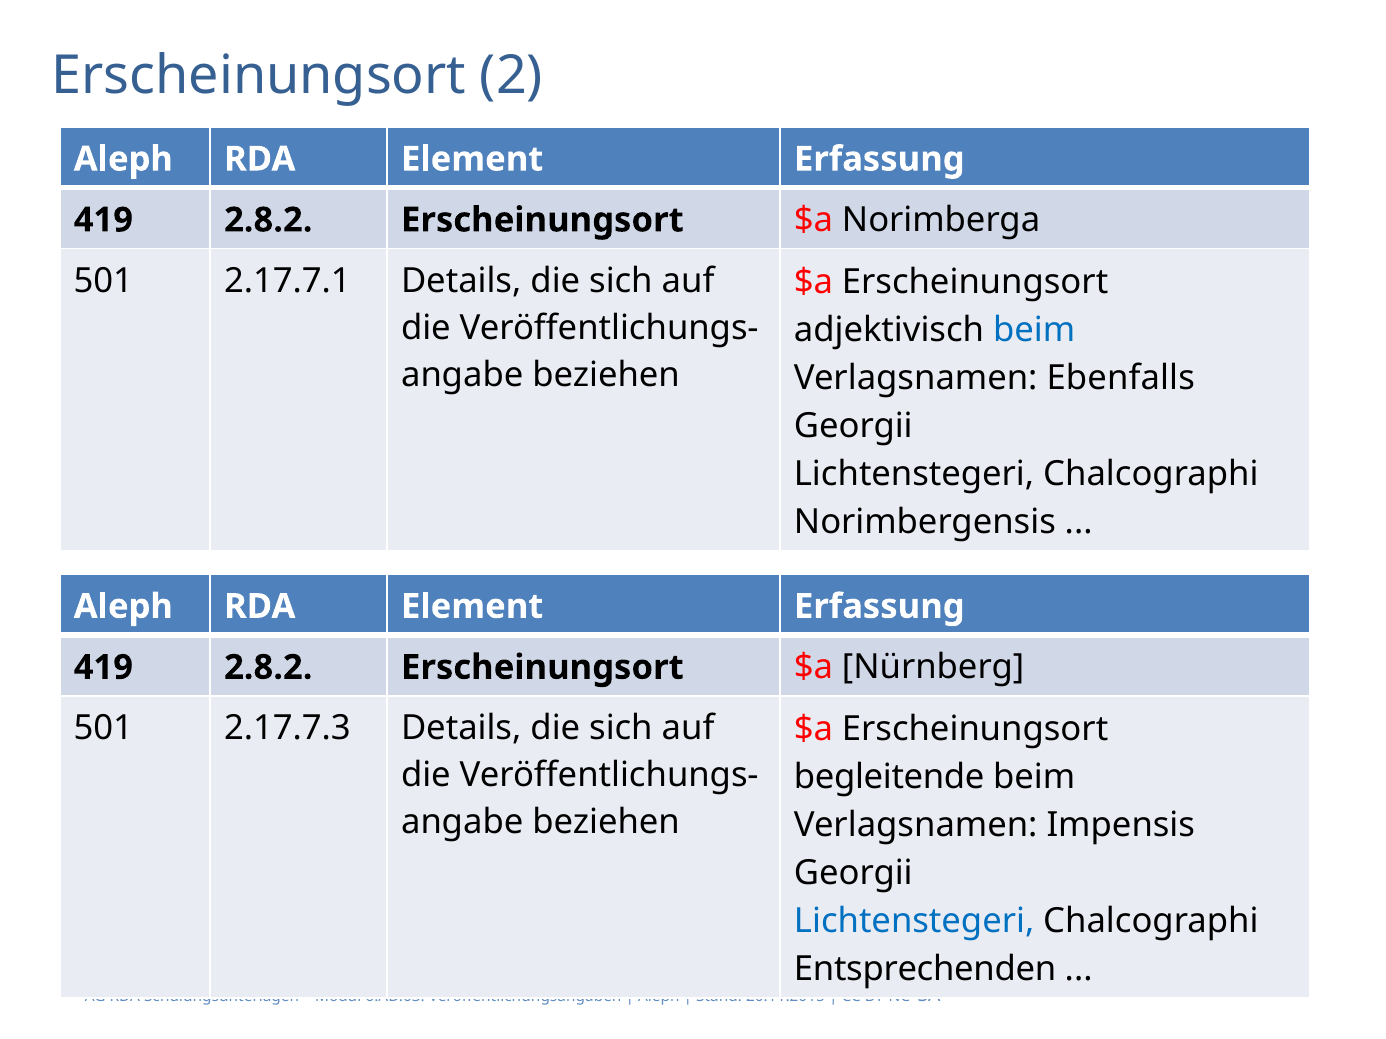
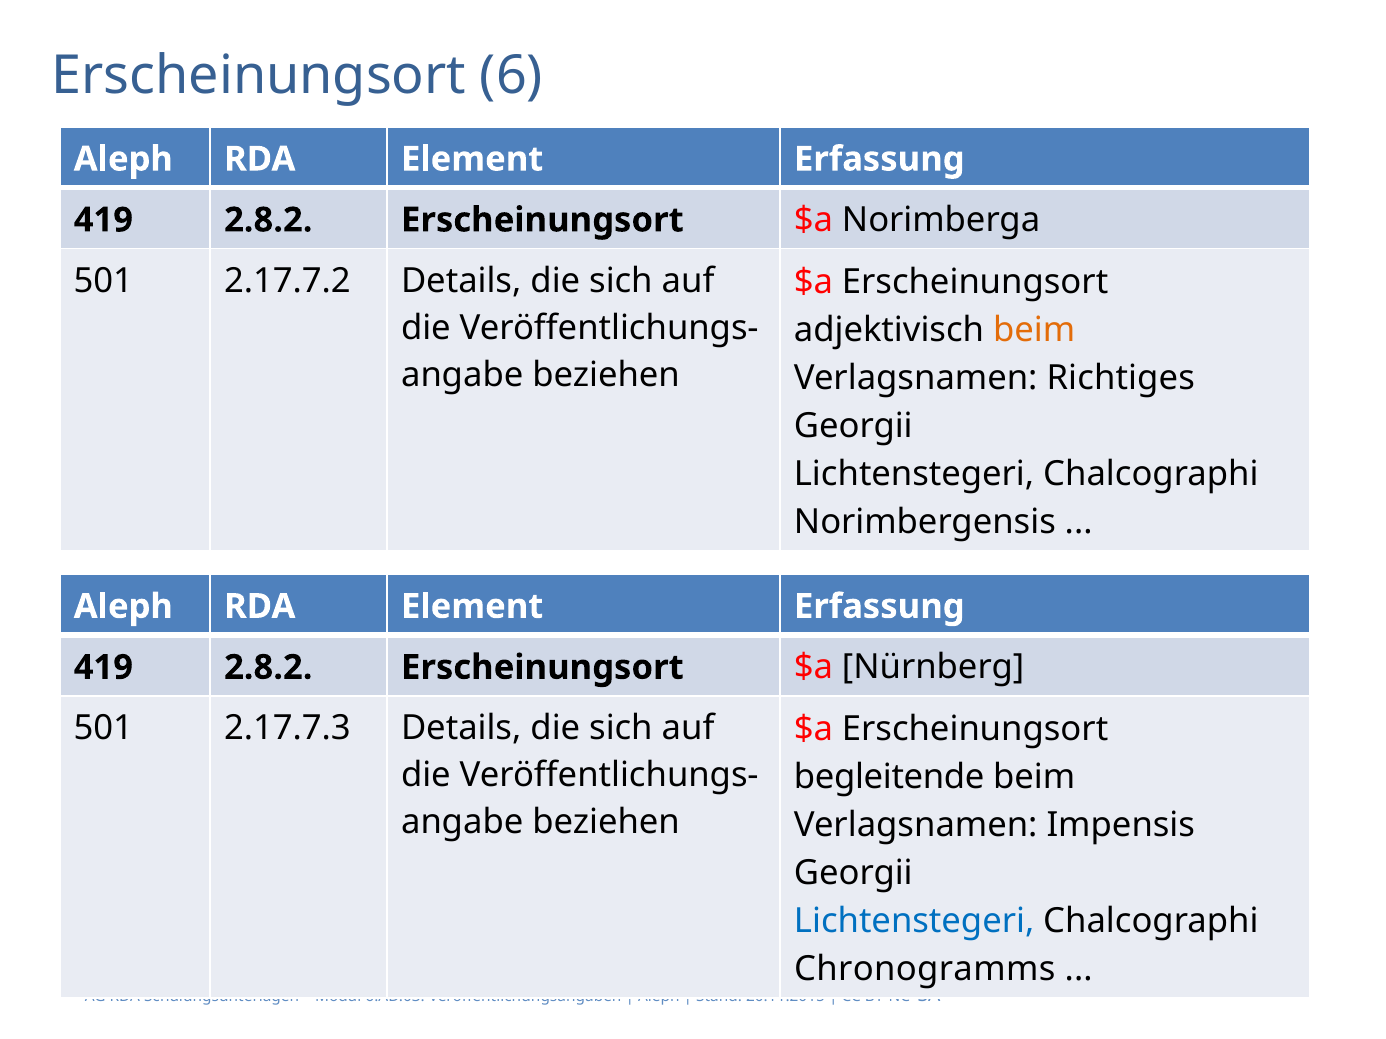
2: 2 -> 6
2.17.7.1: 2.17.7.1 -> 2.17.7.2
beim at (1034, 330) colour: blue -> orange
Ebenfalls: Ebenfalls -> Richtiges
Entsprechenden: Entsprechenden -> Chronogramms
